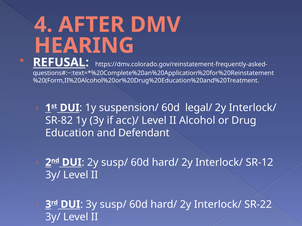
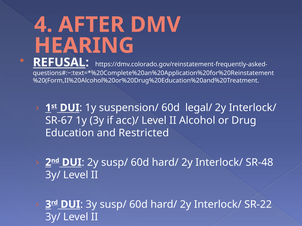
SR-82: SR-82 -> SR-67
Defendant: Defendant -> Restricted
SR-12: SR-12 -> SR-48
